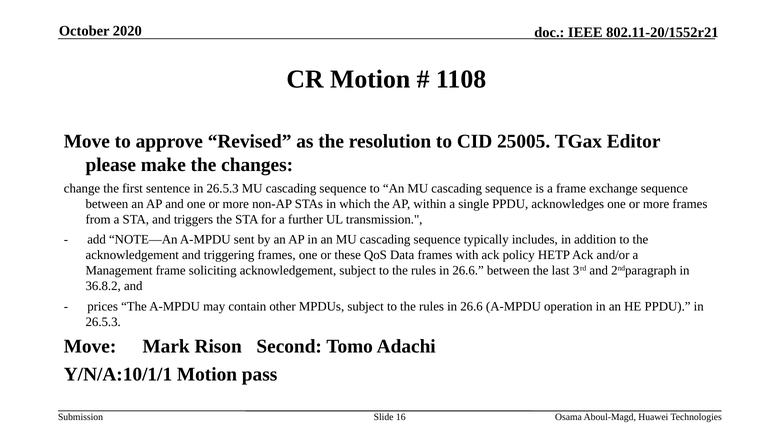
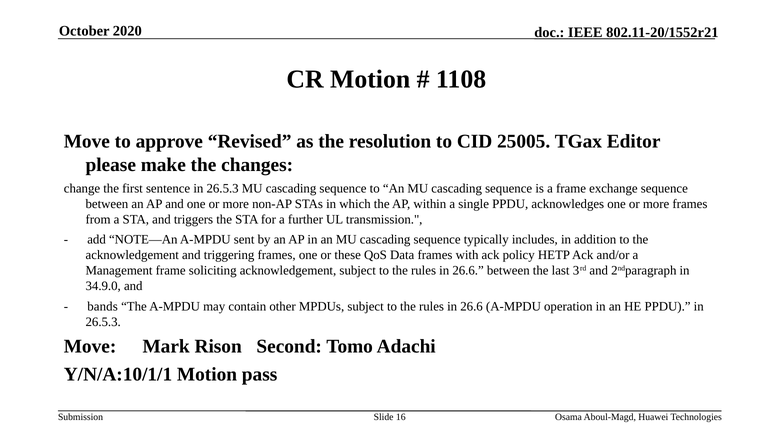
36.8.2: 36.8.2 -> 34.9.0
prices: prices -> bands
